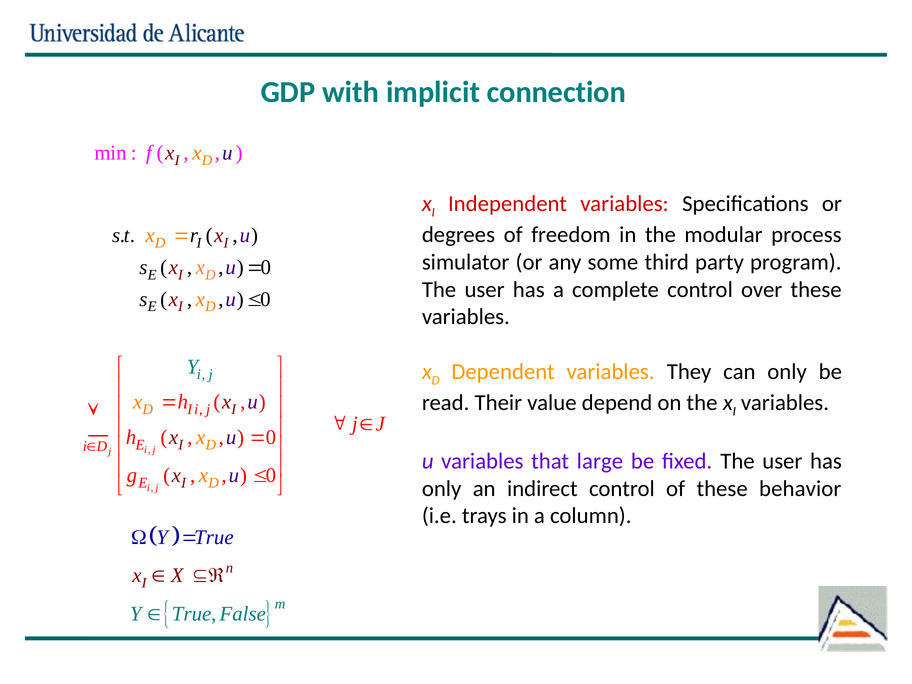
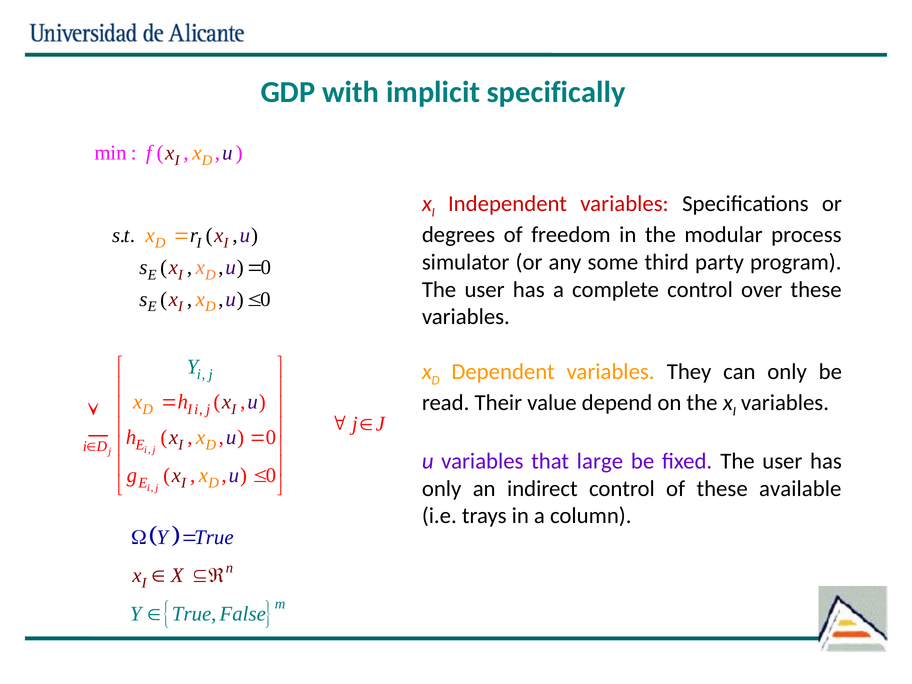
connection: connection -> specifically
behavior: behavior -> available
